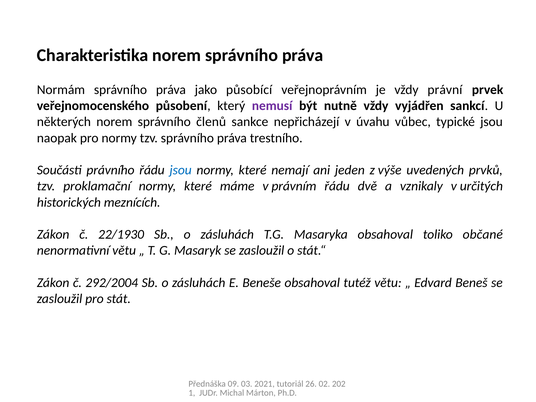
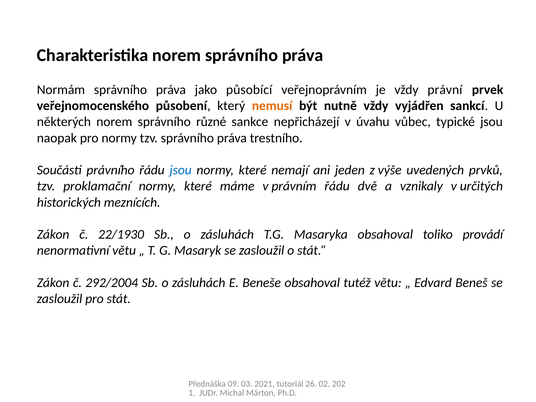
nemusí colour: purple -> orange
členů: členů -> různé
občané: občané -> provádí
